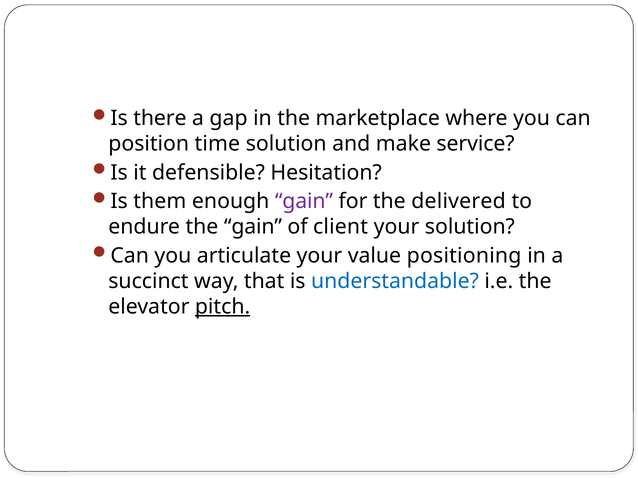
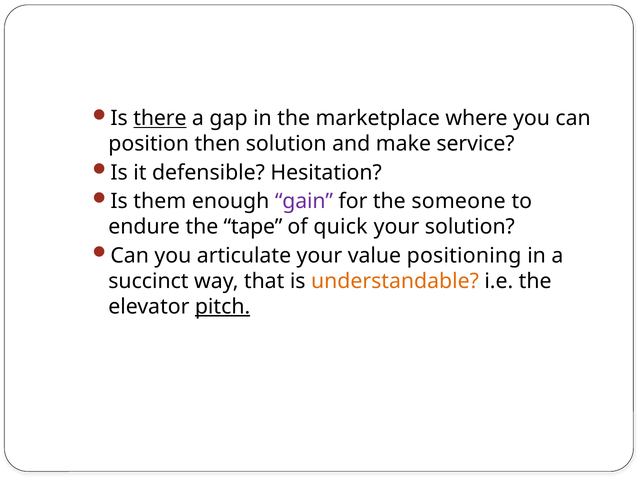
there underline: none -> present
time: time -> then
delivered: delivered -> someone
the gain: gain -> tape
client: client -> quick
understandable colour: blue -> orange
